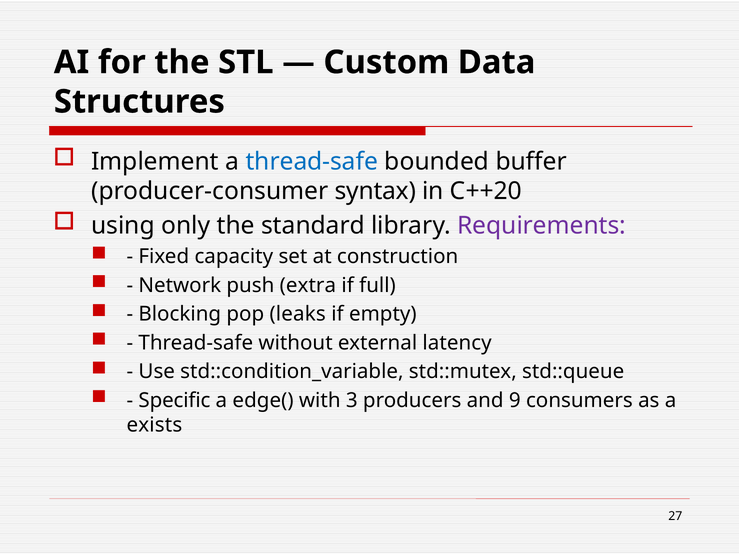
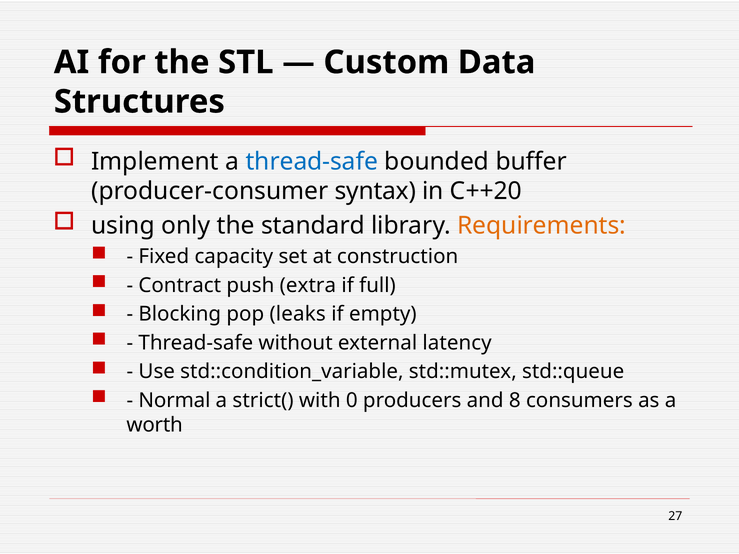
Requirements colour: purple -> orange
Network: Network -> Contract
Specific: Specific -> Normal
edge(: edge( -> strict(
3: 3 -> 0
9: 9 -> 8
exists: exists -> worth
